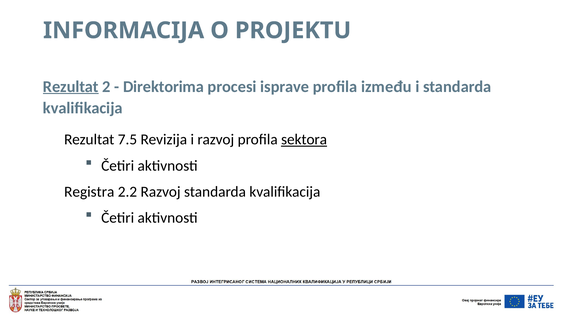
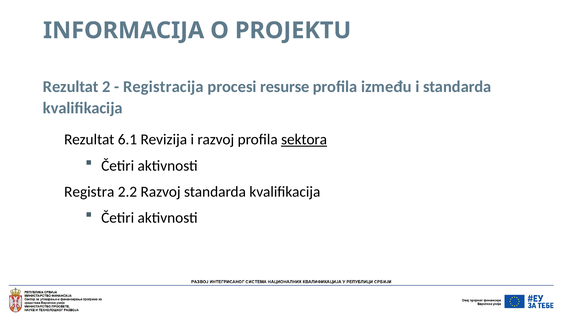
Rezultat at (71, 87) underline: present -> none
Direktorima: Direktorima -> Registracija
isprave: isprave -> resurse
7.5: 7.5 -> 6.1
